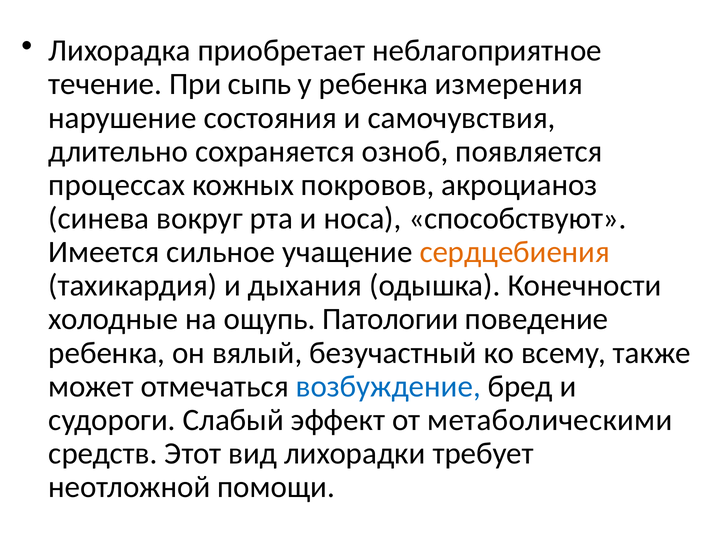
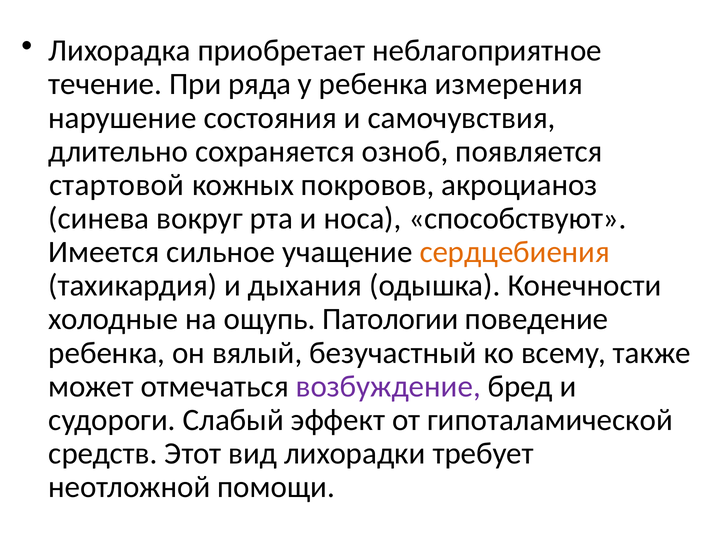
сыпь: сыпь -> ряда
процессах: процессах -> стартовой
возбуждение colour: blue -> purple
метаболическими: метаболическими -> гипоталамической
